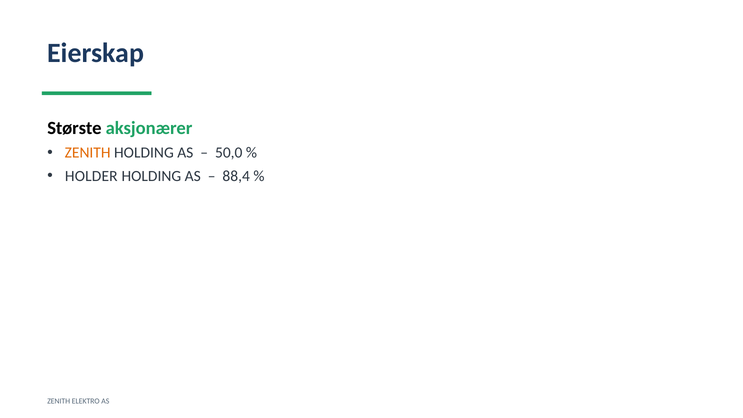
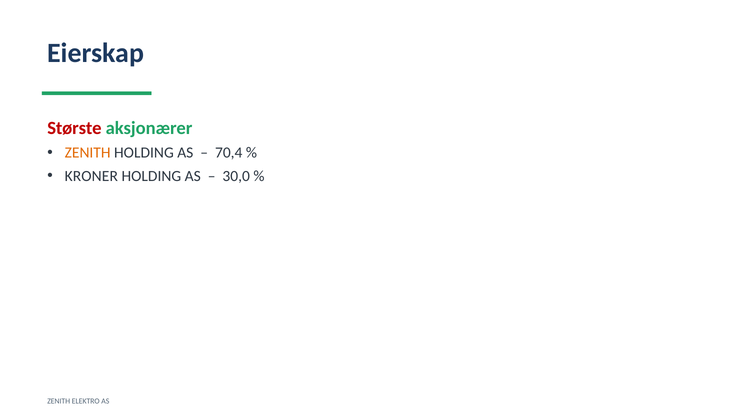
Største colour: black -> red
50,0: 50,0 -> 70,4
HOLDER: HOLDER -> KRONER
88,4: 88,4 -> 30,0
